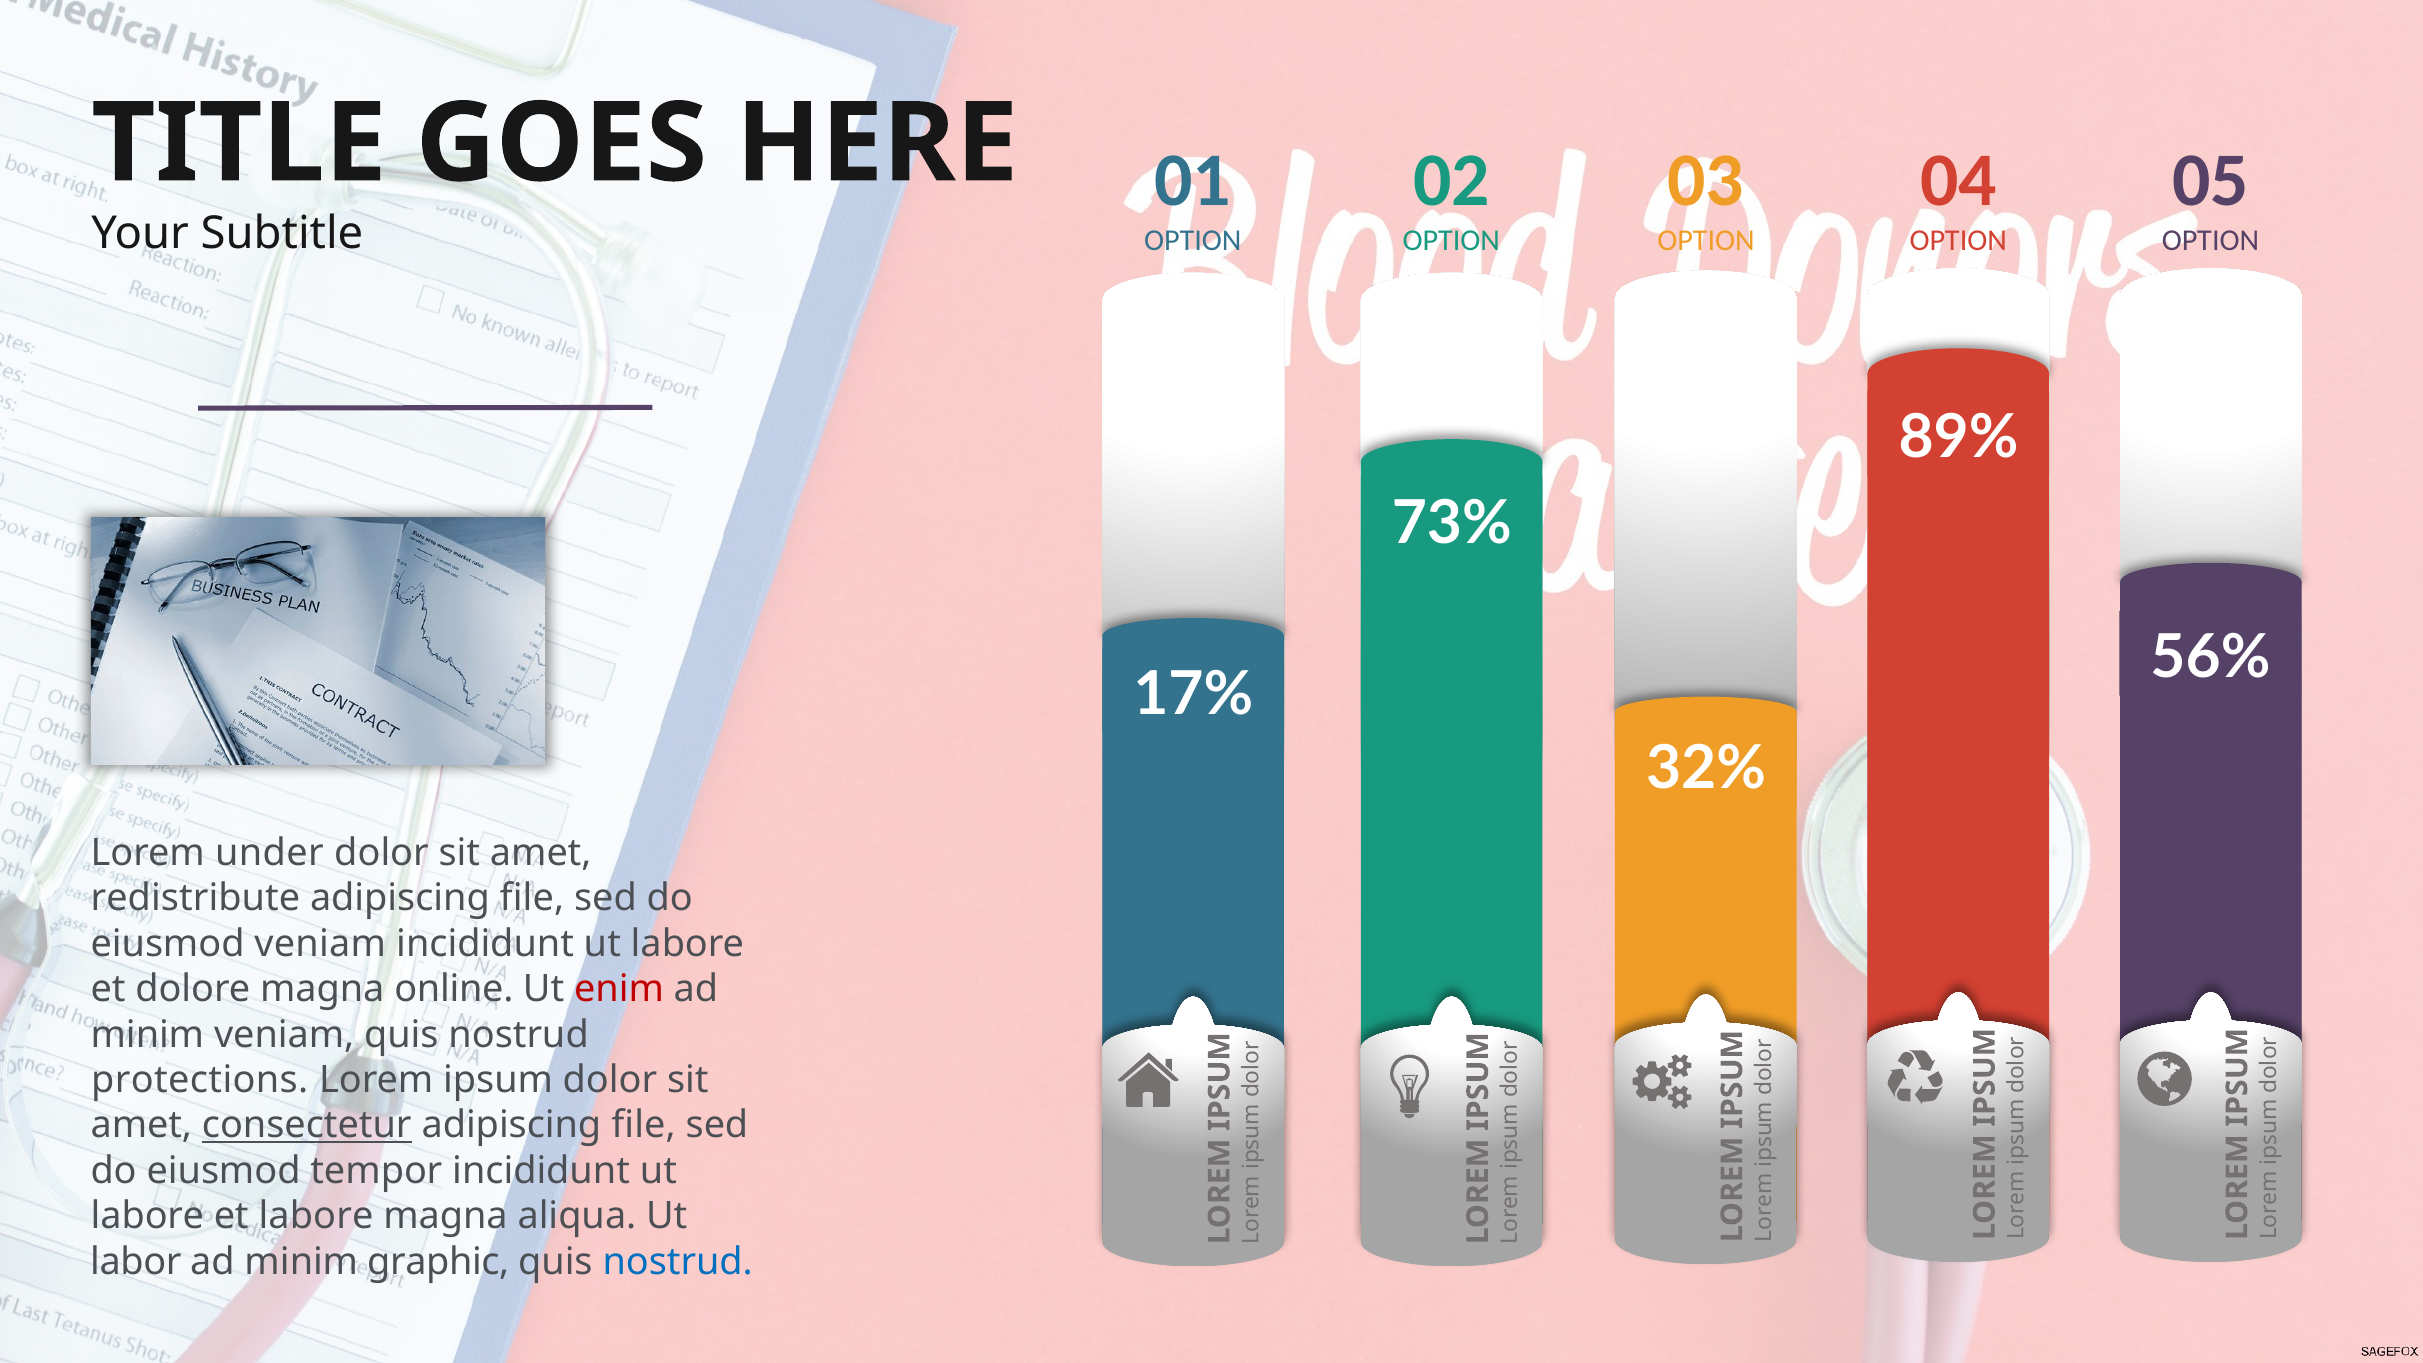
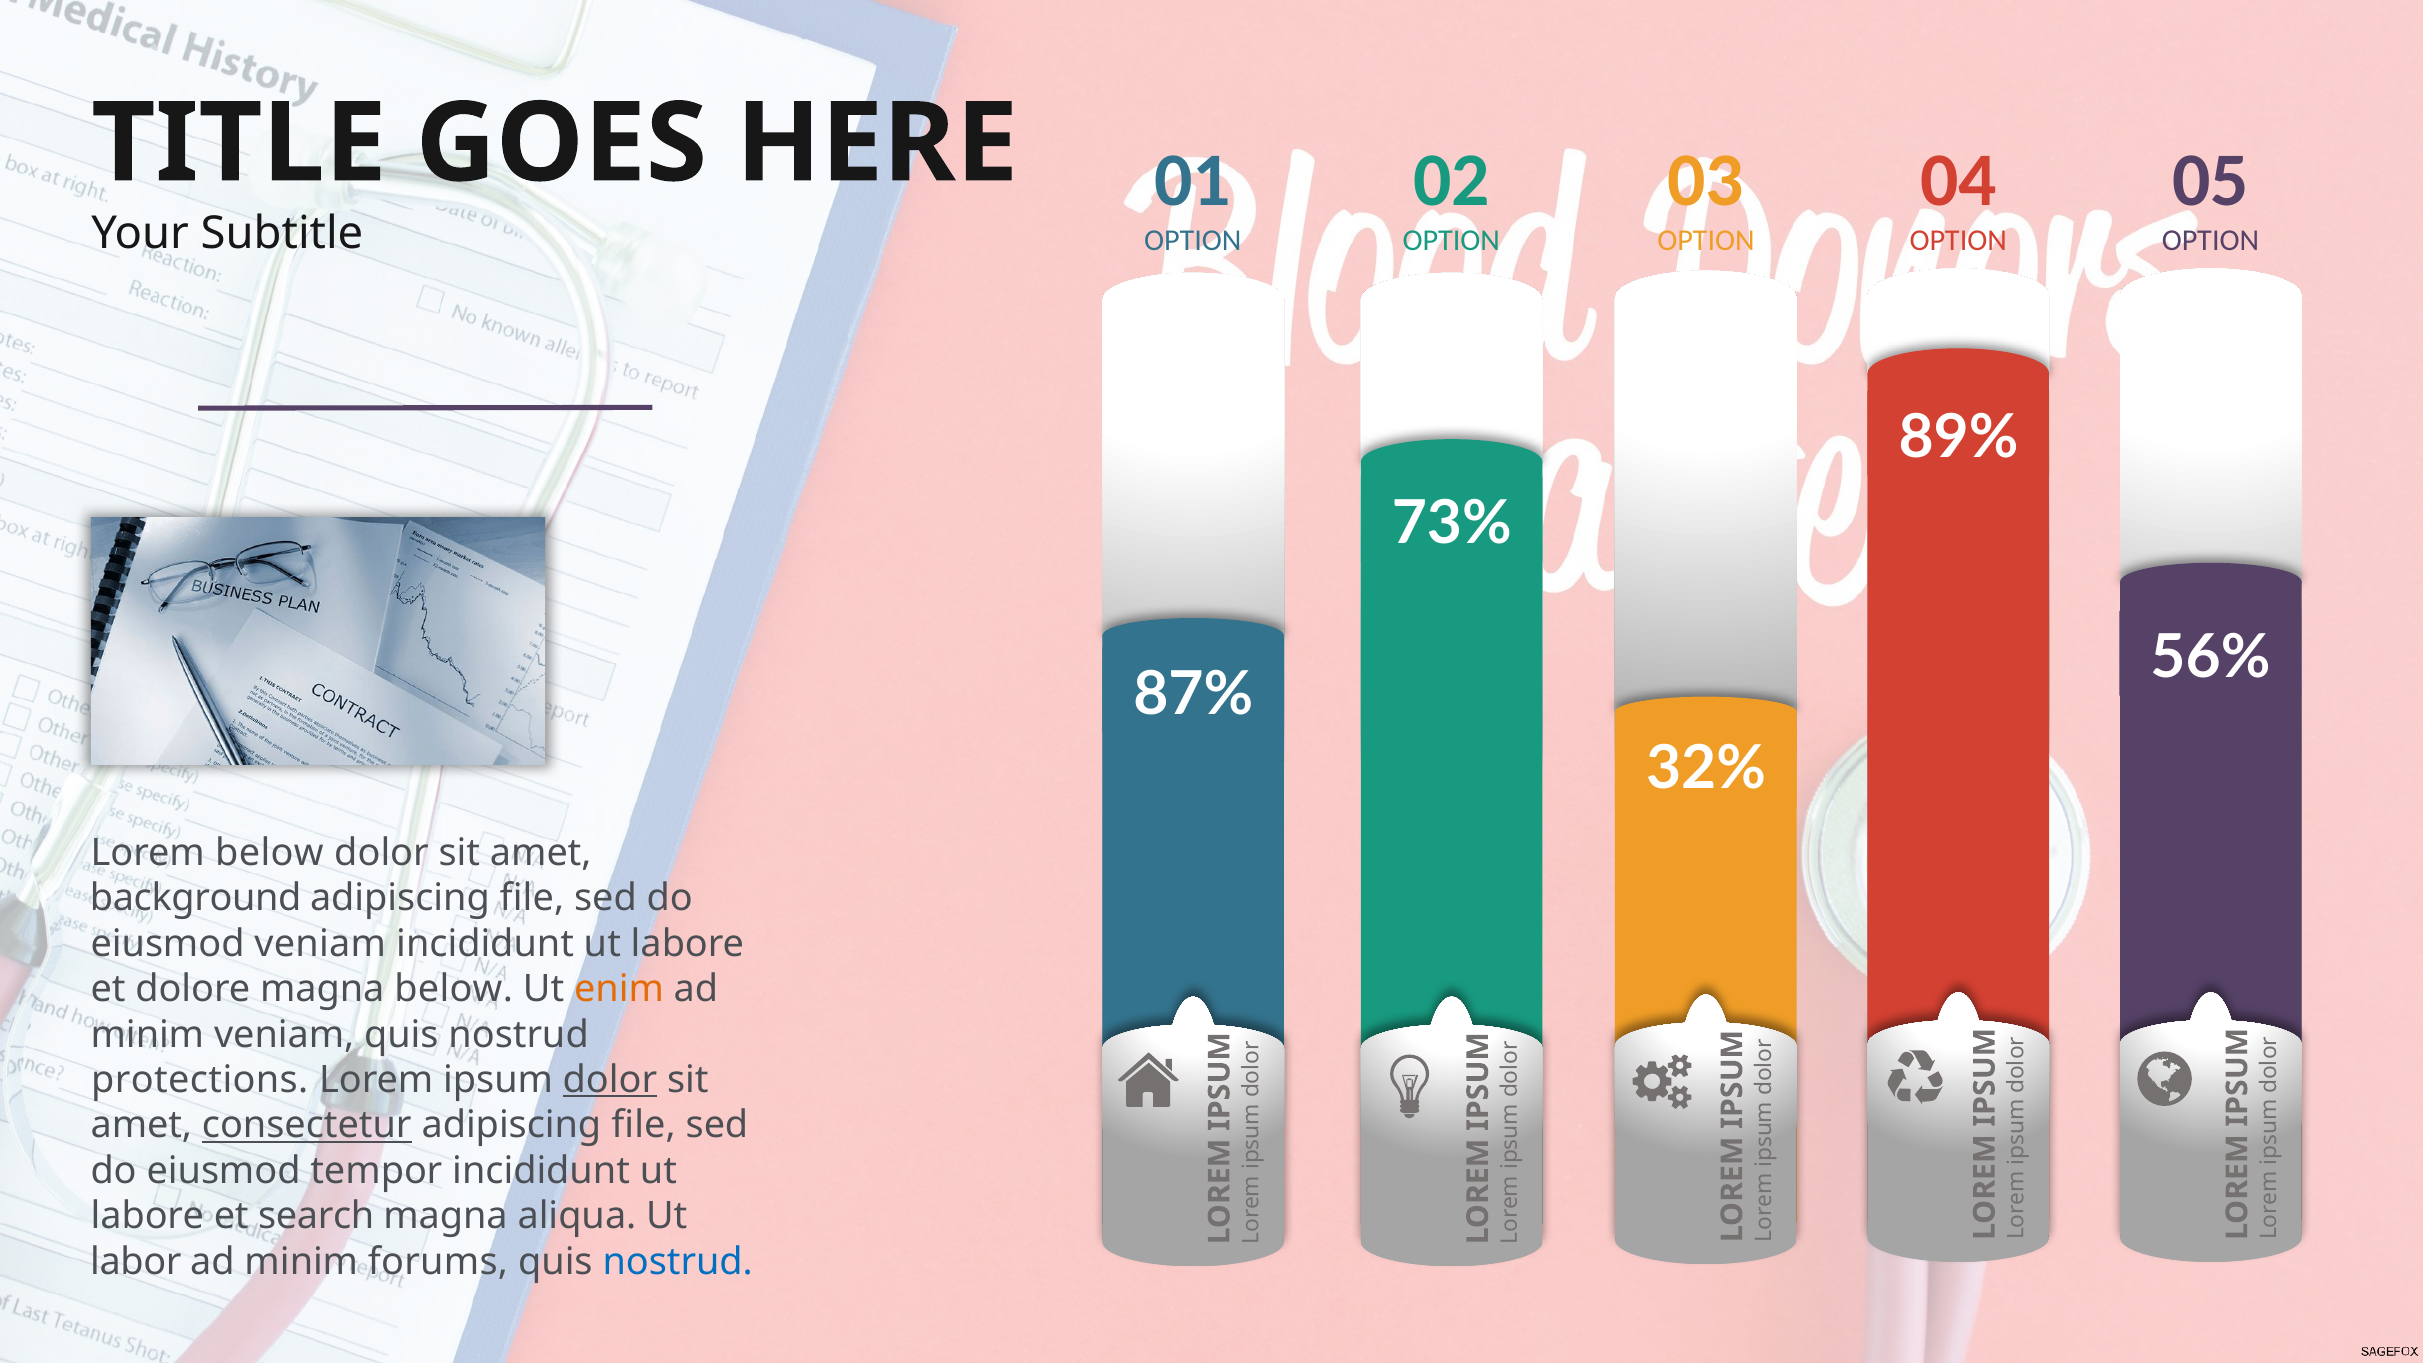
17%: 17% -> 87%
Lorem under: under -> below
redistribute: redistribute -> background
magna online: online -> below
enim colour: red -> orange
dolor at (610, 1080) underline: none -> present
et labore: labore -> search
graphic: graphic -> forums
